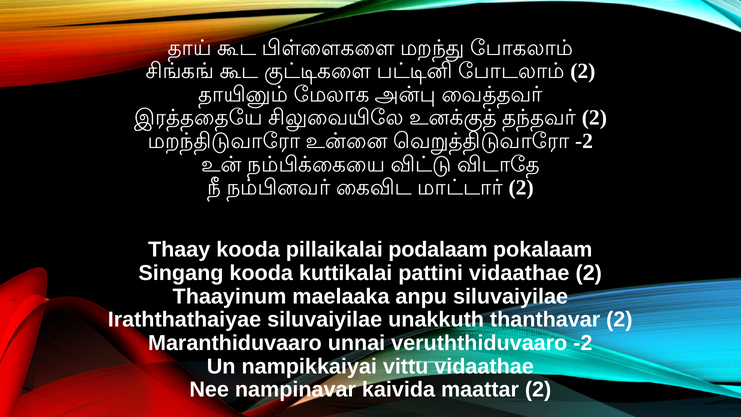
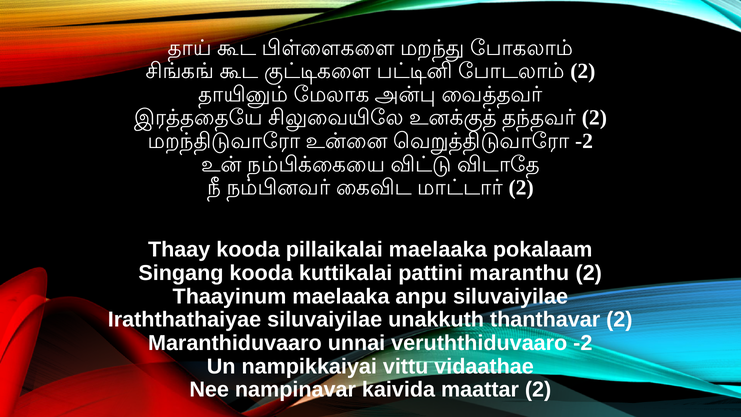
pillaikalai podalaam: podalaam -> maelaaka
pattini vidaathae: vidaathae -> maranthu
